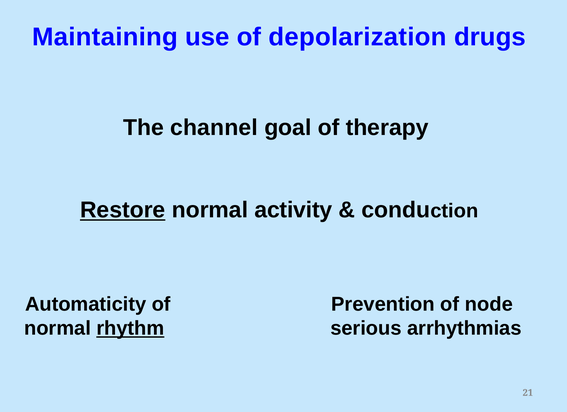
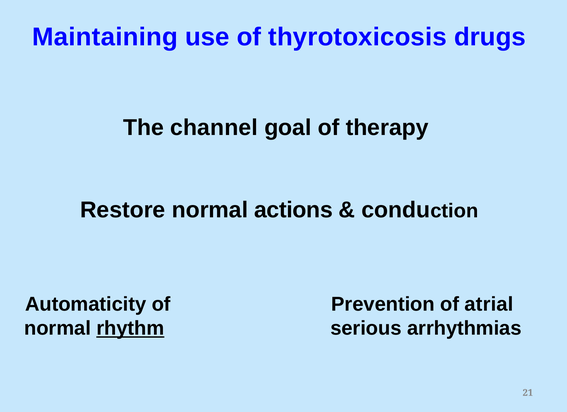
depolarization: depolarization -> thyrotoxicosis
Restore underline: present -> none
activity: activity -> actions
node: node -> atrial
